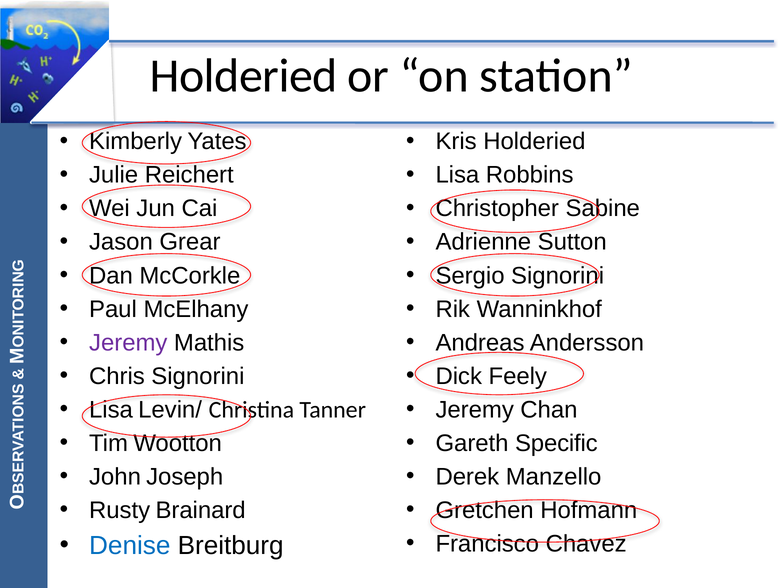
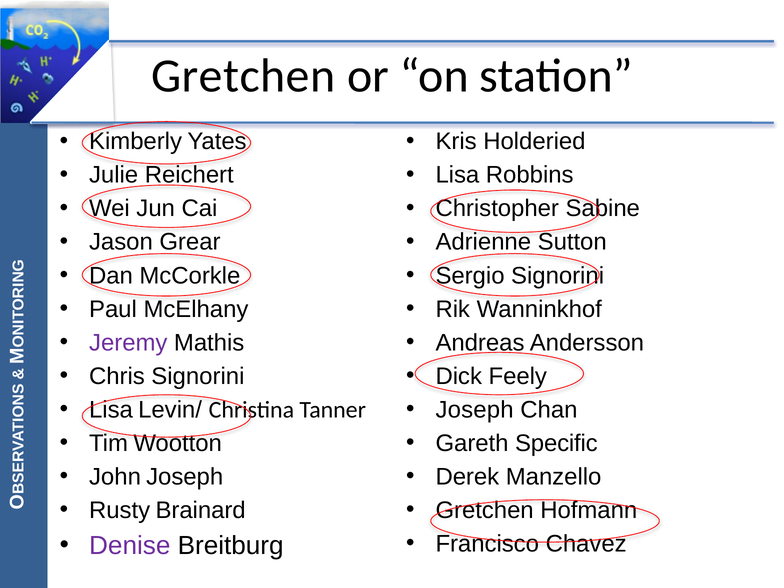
Holderied at (244, 76): Holderied -> Gretchen
Jeremy at (475, 410): Jeremy -> Joseph
Denise colour: blue -> purple
